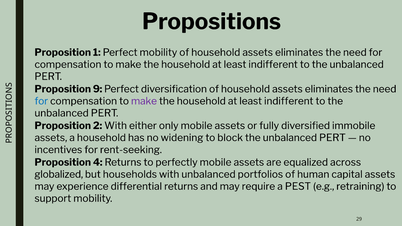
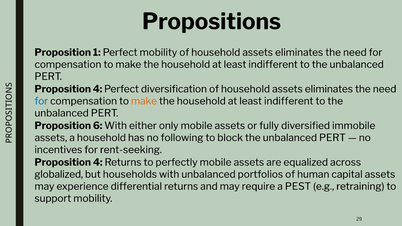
9 at (98, 89): 9 -> 4
make at (144, 101) colour: purple -> orange
2: 2 -> 6
widening: widening -> following
